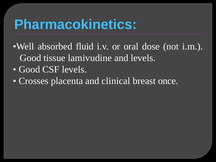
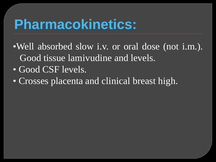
fluid: fluid -> slow
once: once -> high
